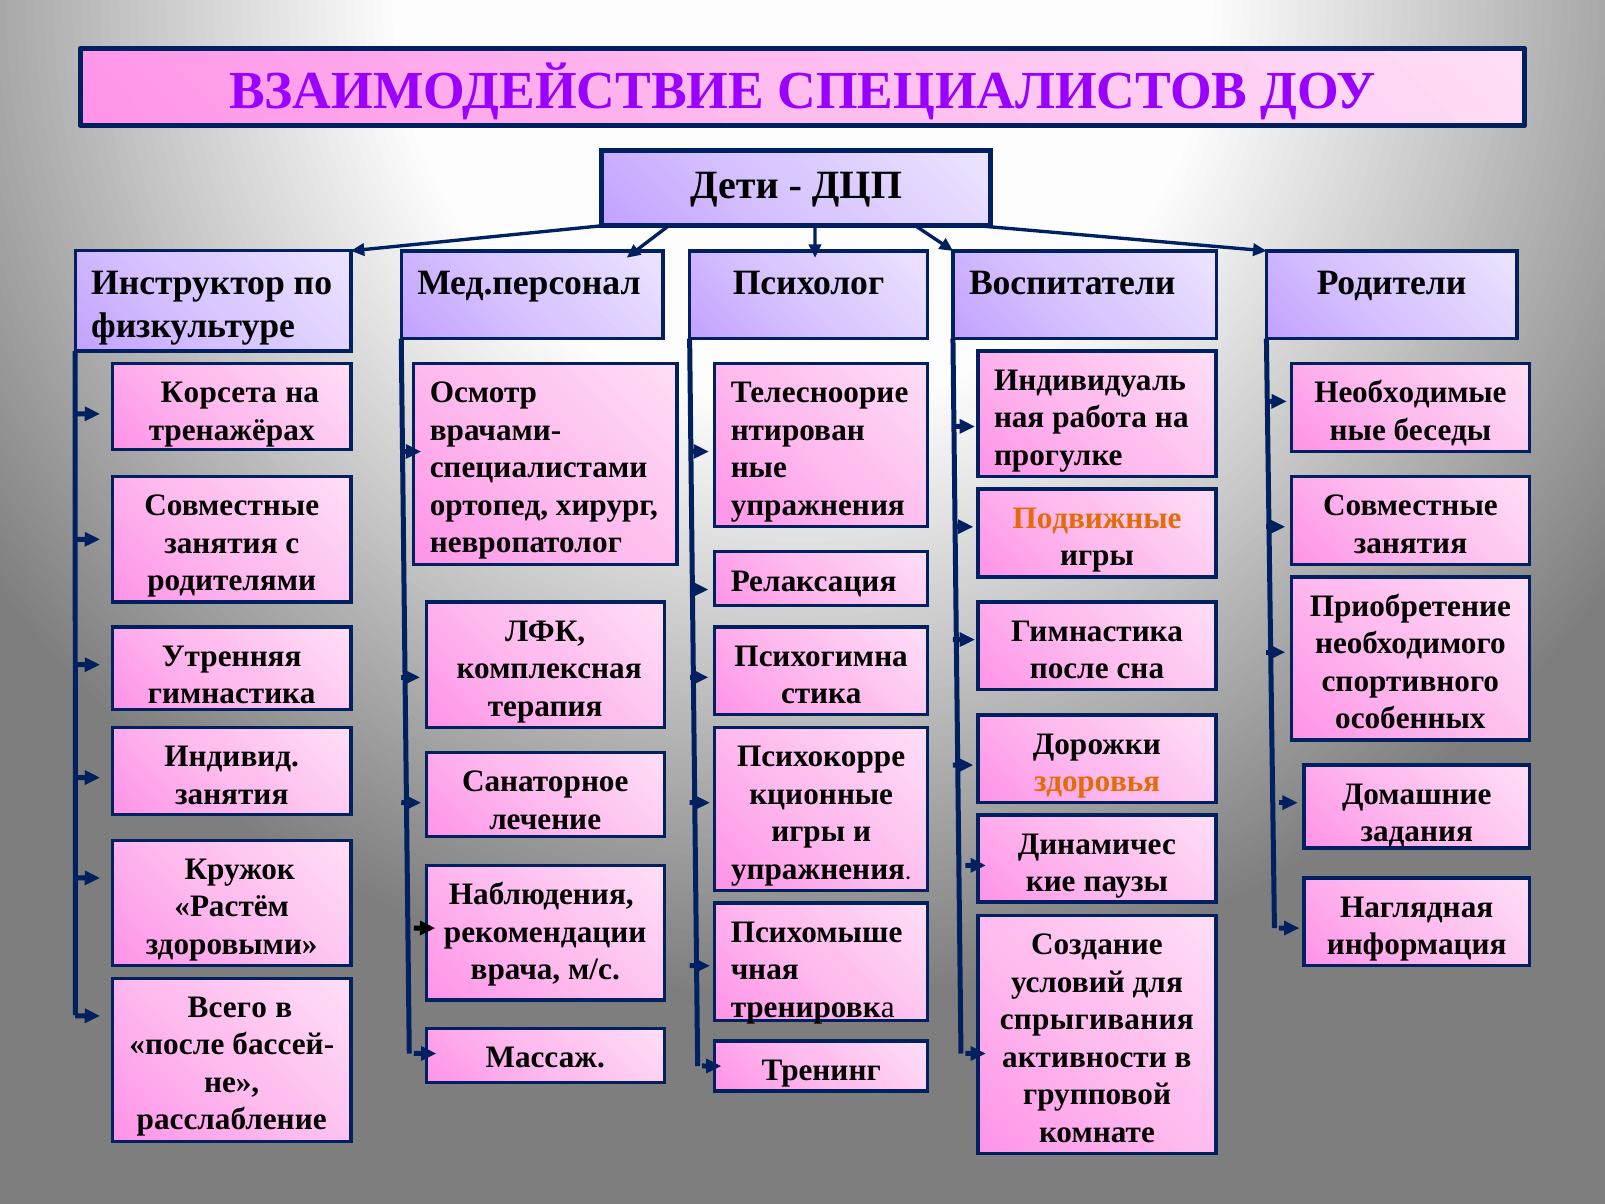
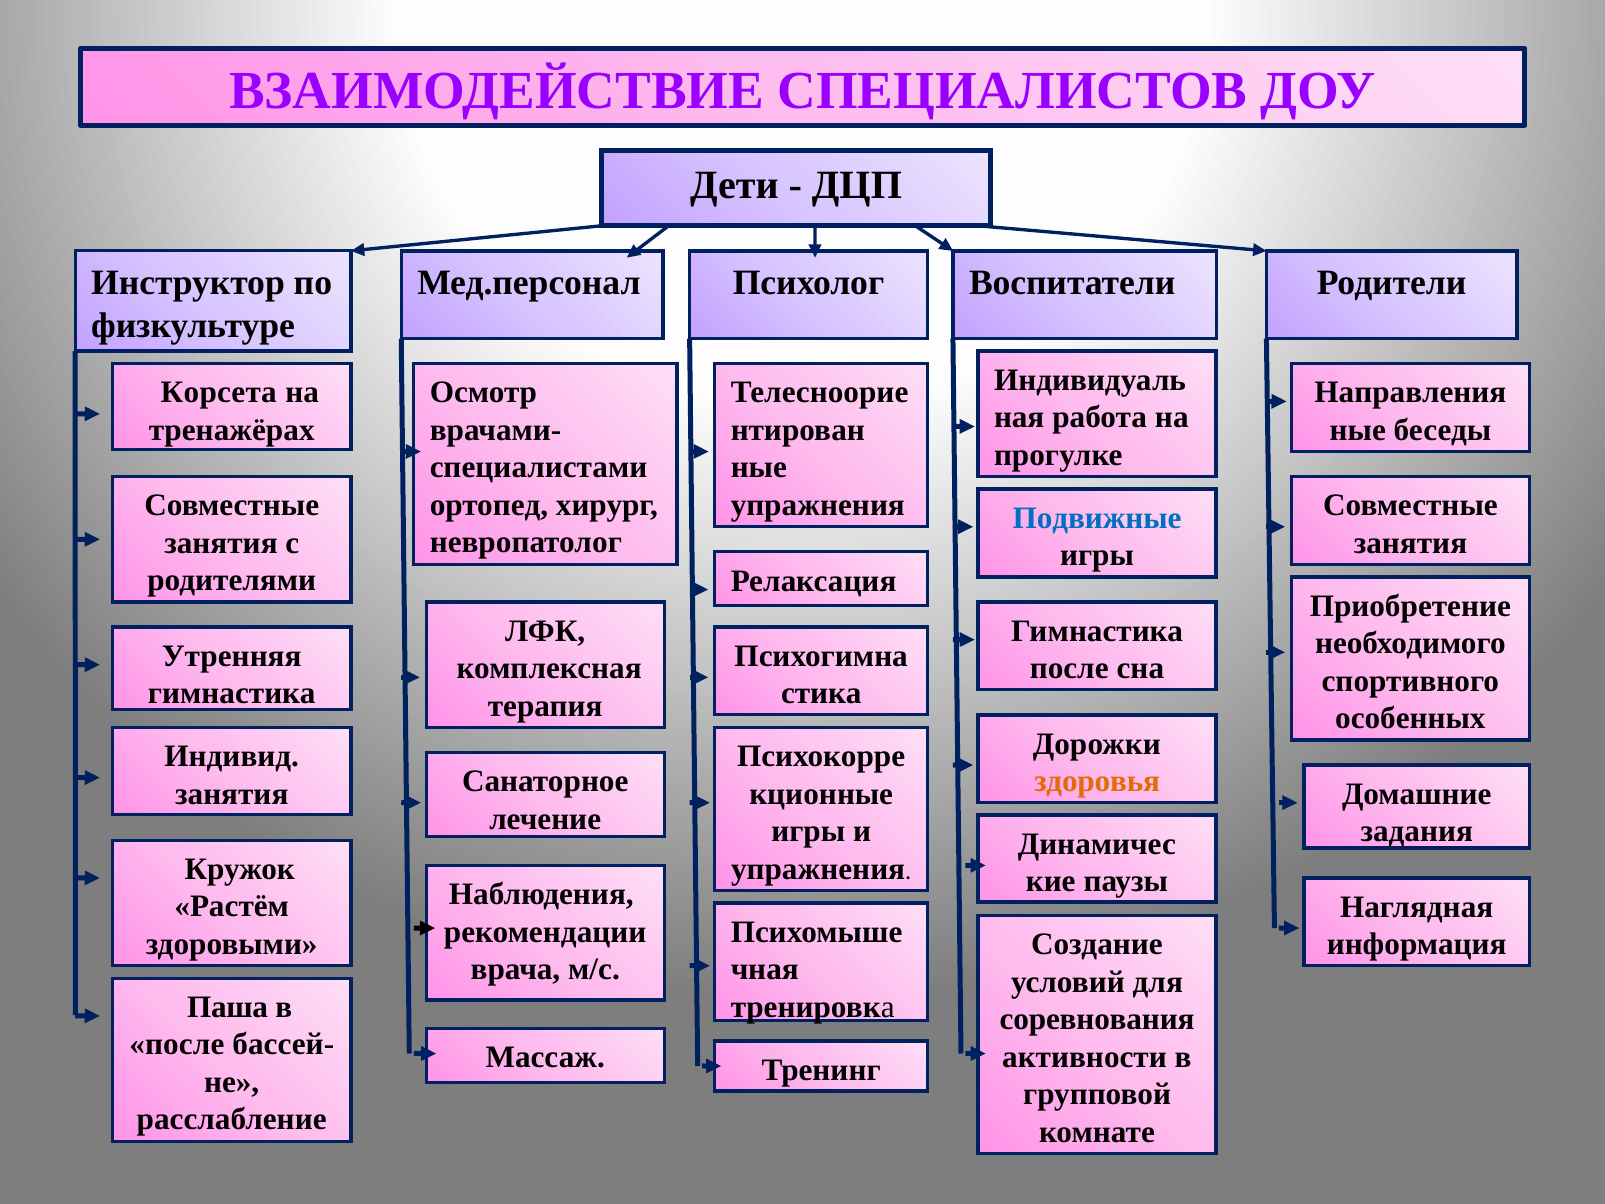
Необходимые: Необходимые -> Направления
Подвижные colour: orange -> blue
Всего: Всего -> Паша
спрыгивания: спрыгивания -> соревнования
